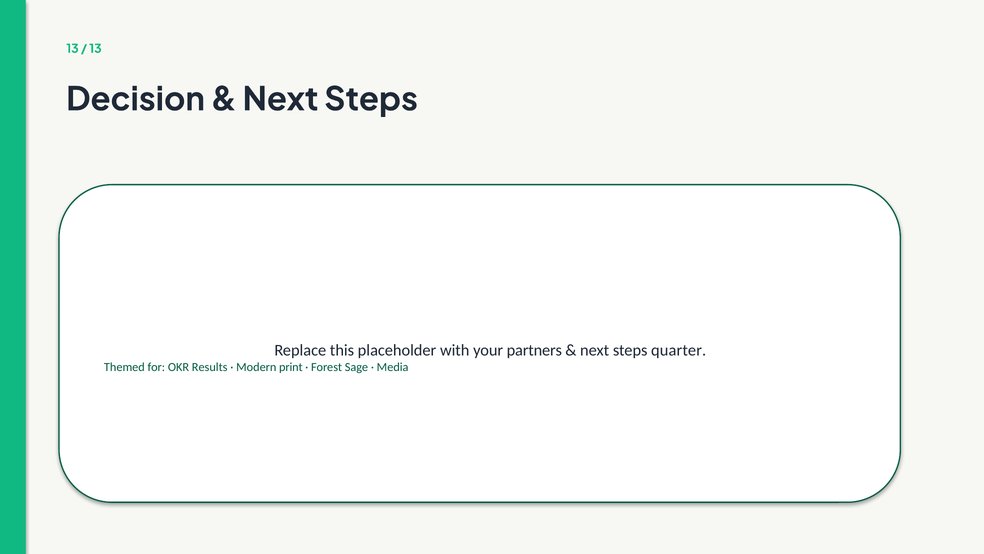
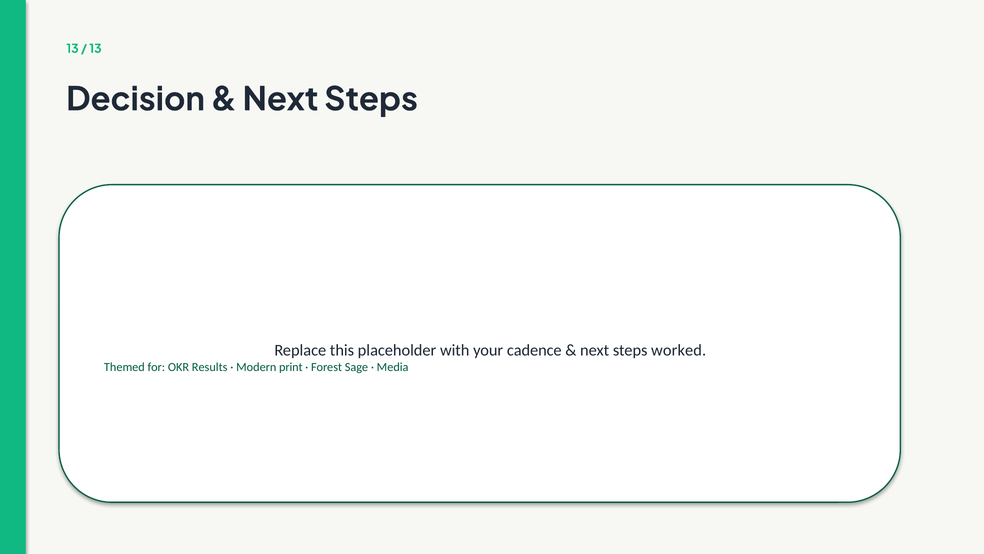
partners: partners -> cadence
quarter: quarter -> worked
